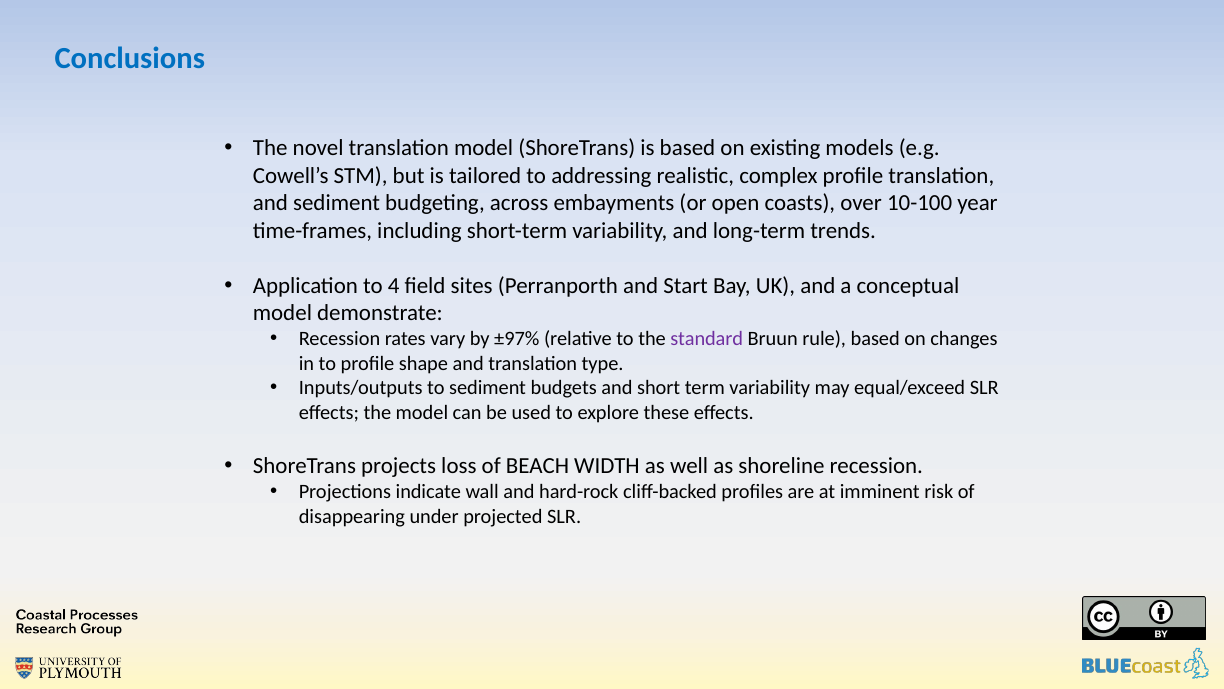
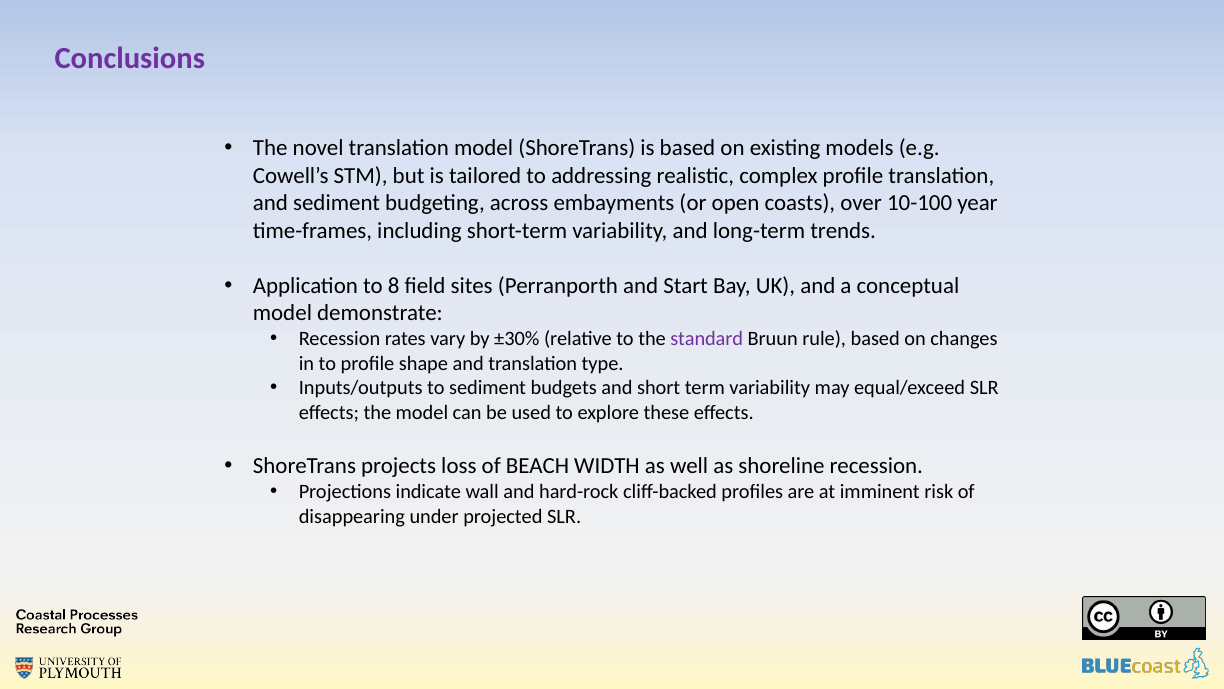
Conclusions colour: blue -> purple
4: 4 -> 8
±97%: ±97% -> ±30%
